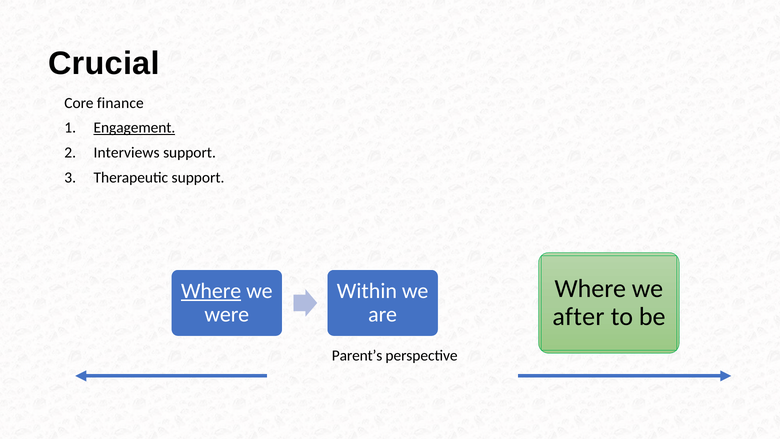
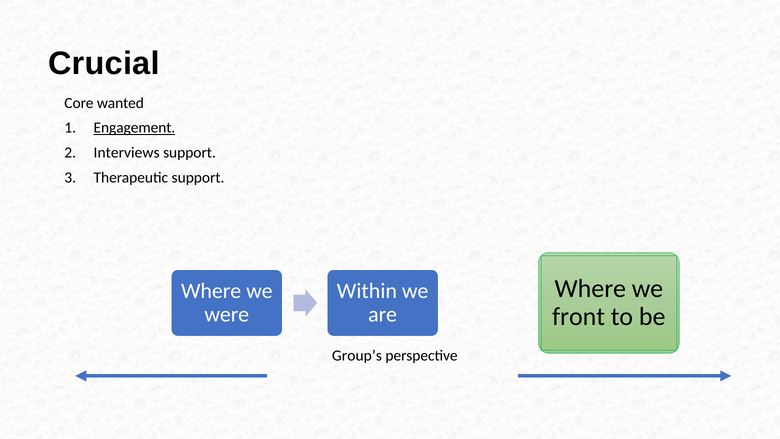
finance: finance -> wanted
Where at (211, 291) underline: present -> none
after: after -> front
Parent’s: Parent’s -> Group’s
